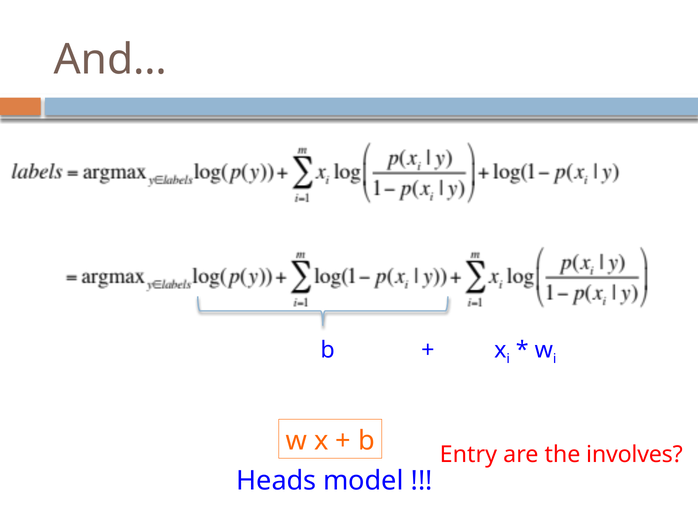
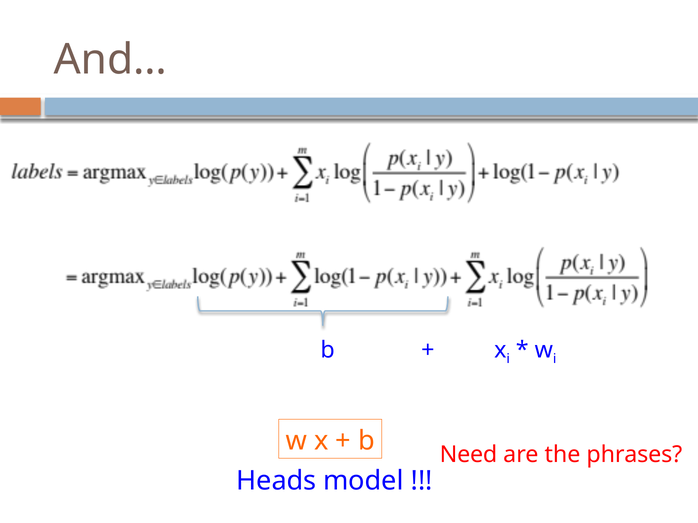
Entry: Entry -> Need
involves: involves -> phrases
